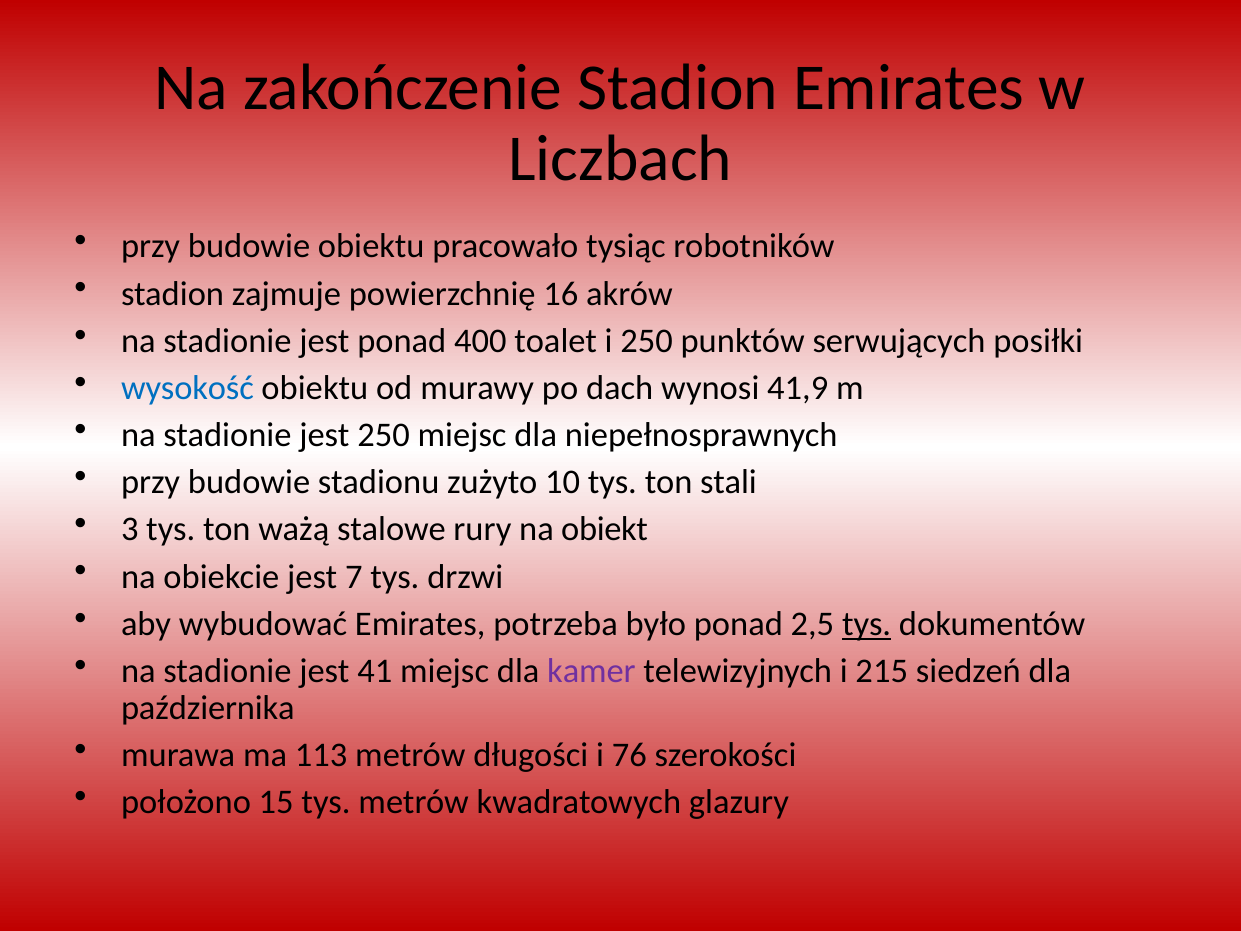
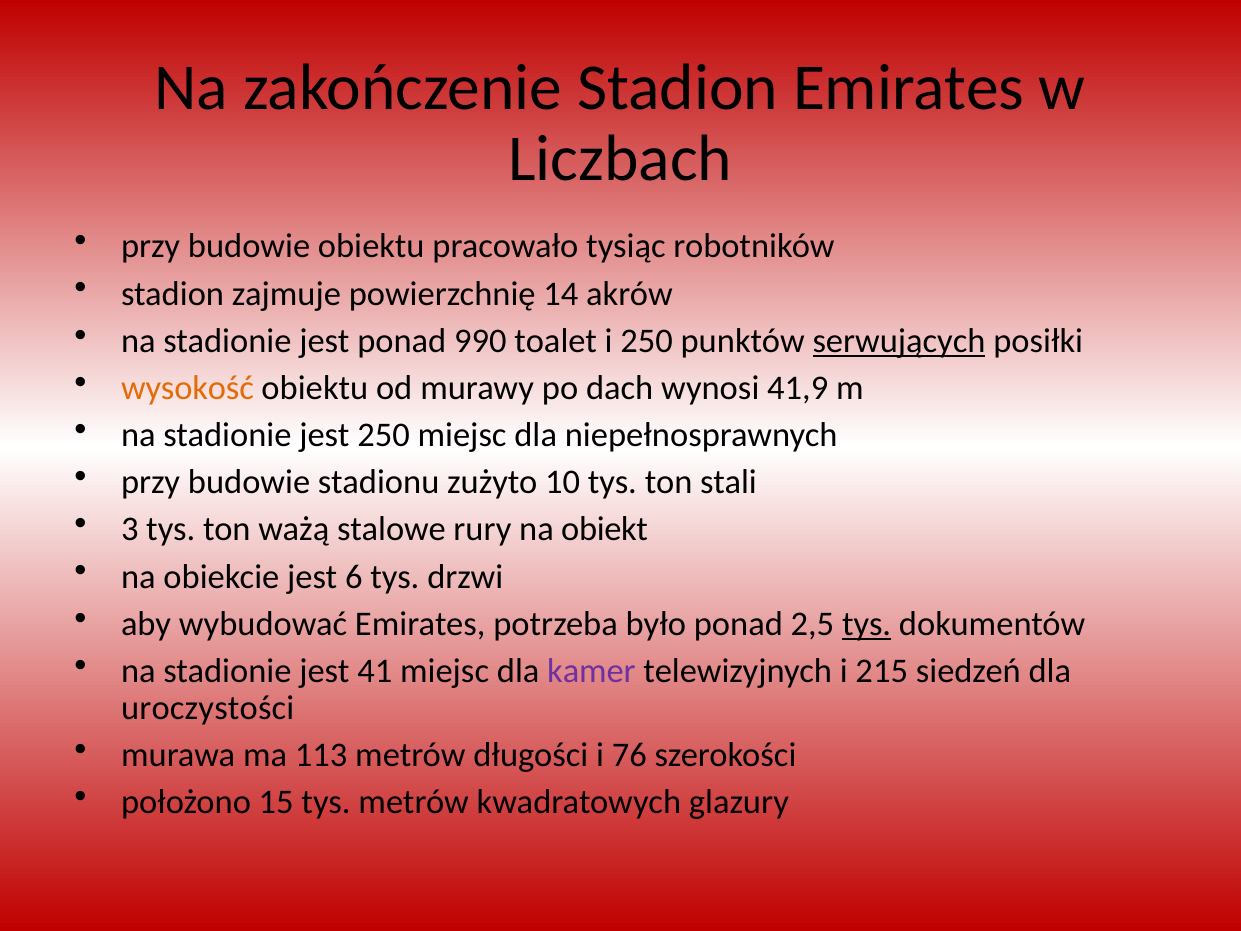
16: 16 -> 14
400: 400 -> 990
serwujących underline: none -> present
wysokość colour: blue -> orange
7: 7 -> 6
października: października -> uroczystości
